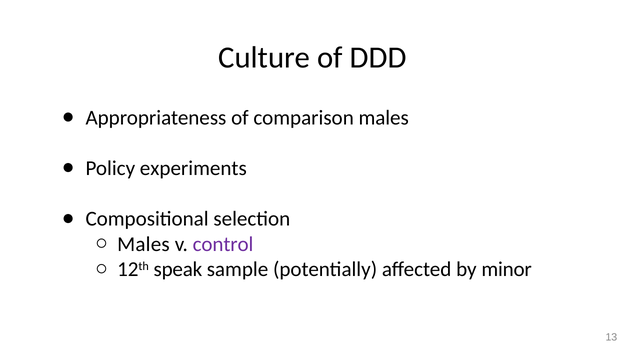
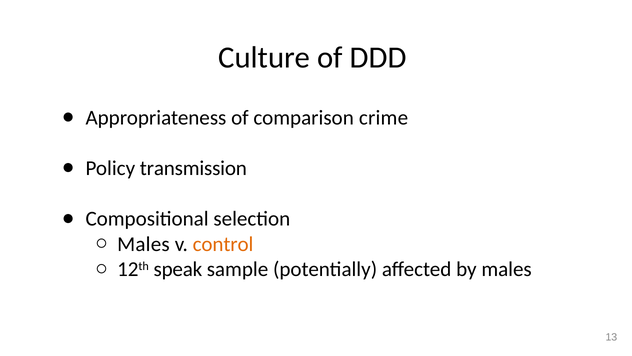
comparison males: males -> crime
experiments: experiments -> transmission
control colour: purple -> orange
by minor: minor -> males
